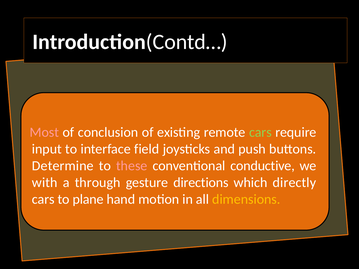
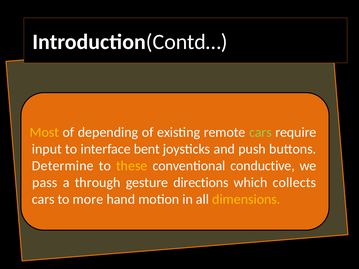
Most colour: pink -> yellow
conclusion: conclusion -> depending
field: field -> bent
these colour: pink -> yellow
with: with -> pass
directly: directly -> collects
plane: plane -> more
